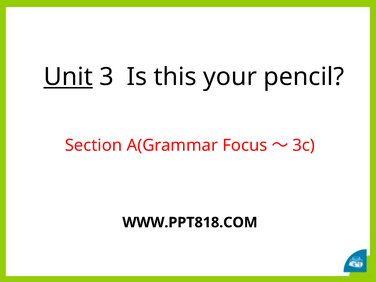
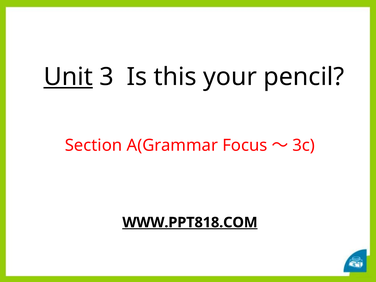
WWW.PPT818.COM underline: none -> present
